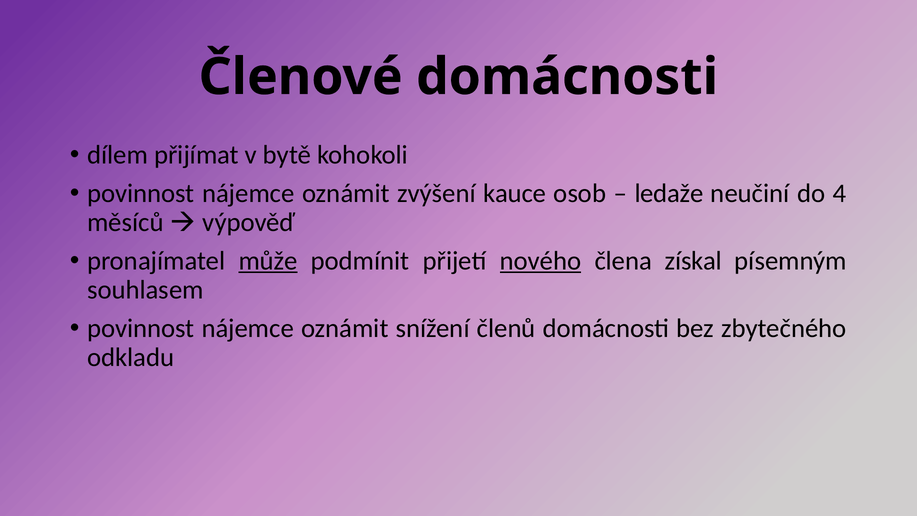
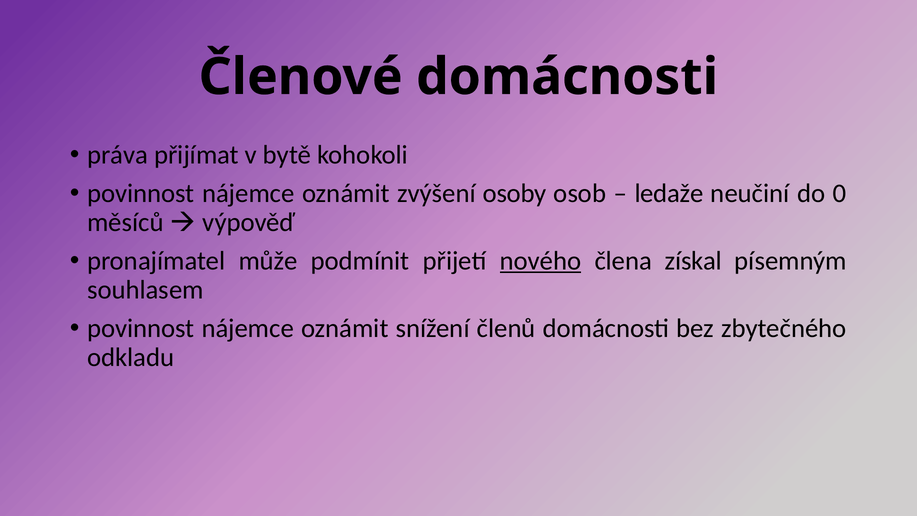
dílem: dílem -> práva
kauce: kauce -> osoby
4: 4 -> 0
může underline: present -> none
